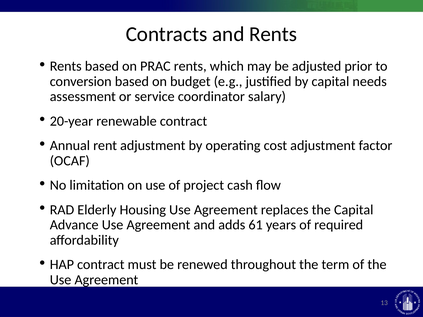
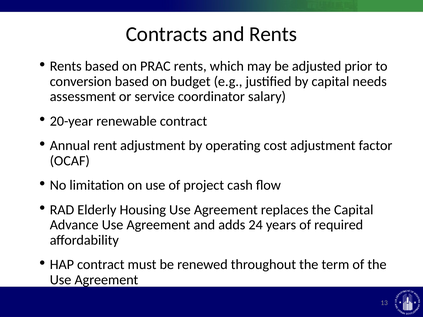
61: 61 -> 24
